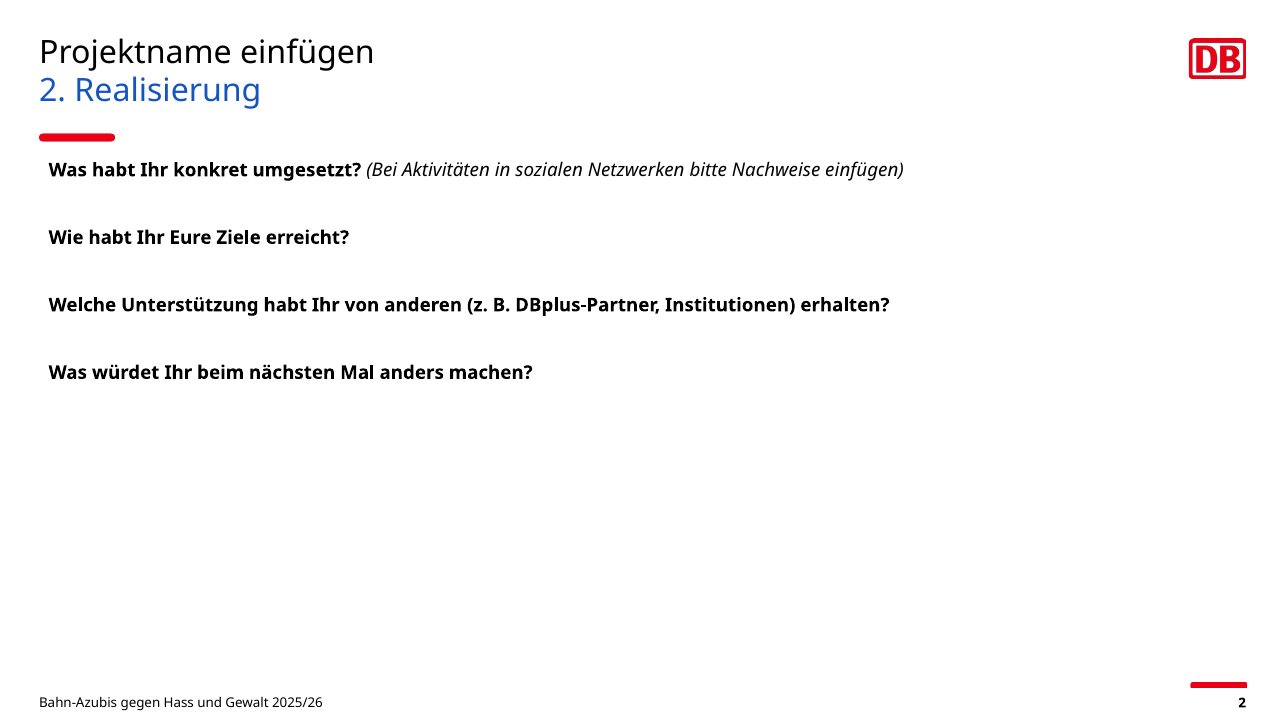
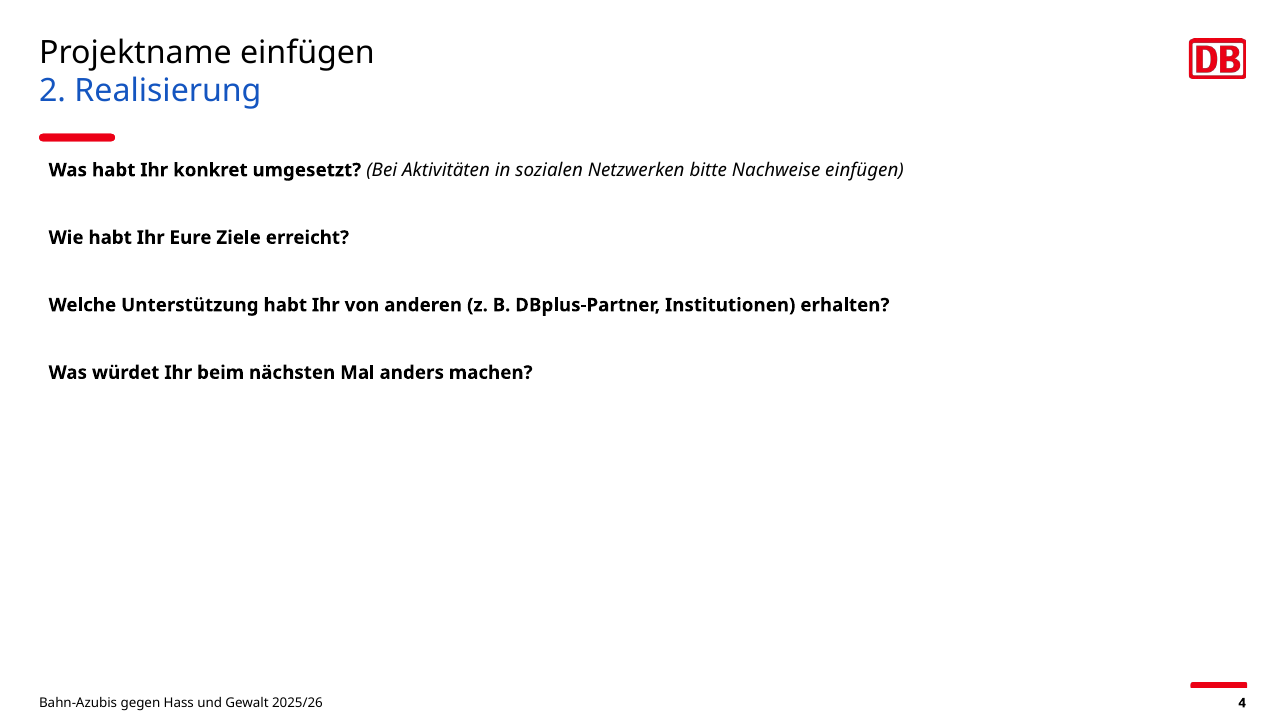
2025/26 2: 2 -> 4
